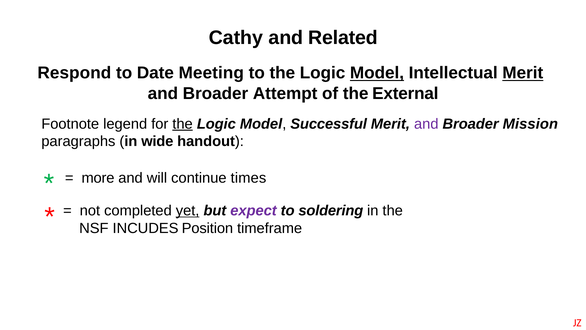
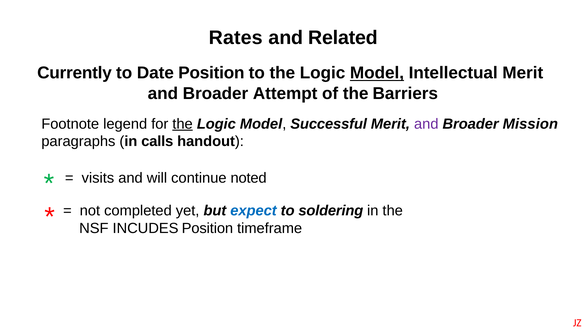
Cathy: Cathy -> Rates
Respond: Respond -> Currently
Date Meeting: Meeting -> Position
Merit at (523, 73) underline: present -> none
External: External -> Barriers
wide: wide -> calls
more: more -> visits
times: times -> noted
yet underline: present -> none
expect colour: purple -> blue
